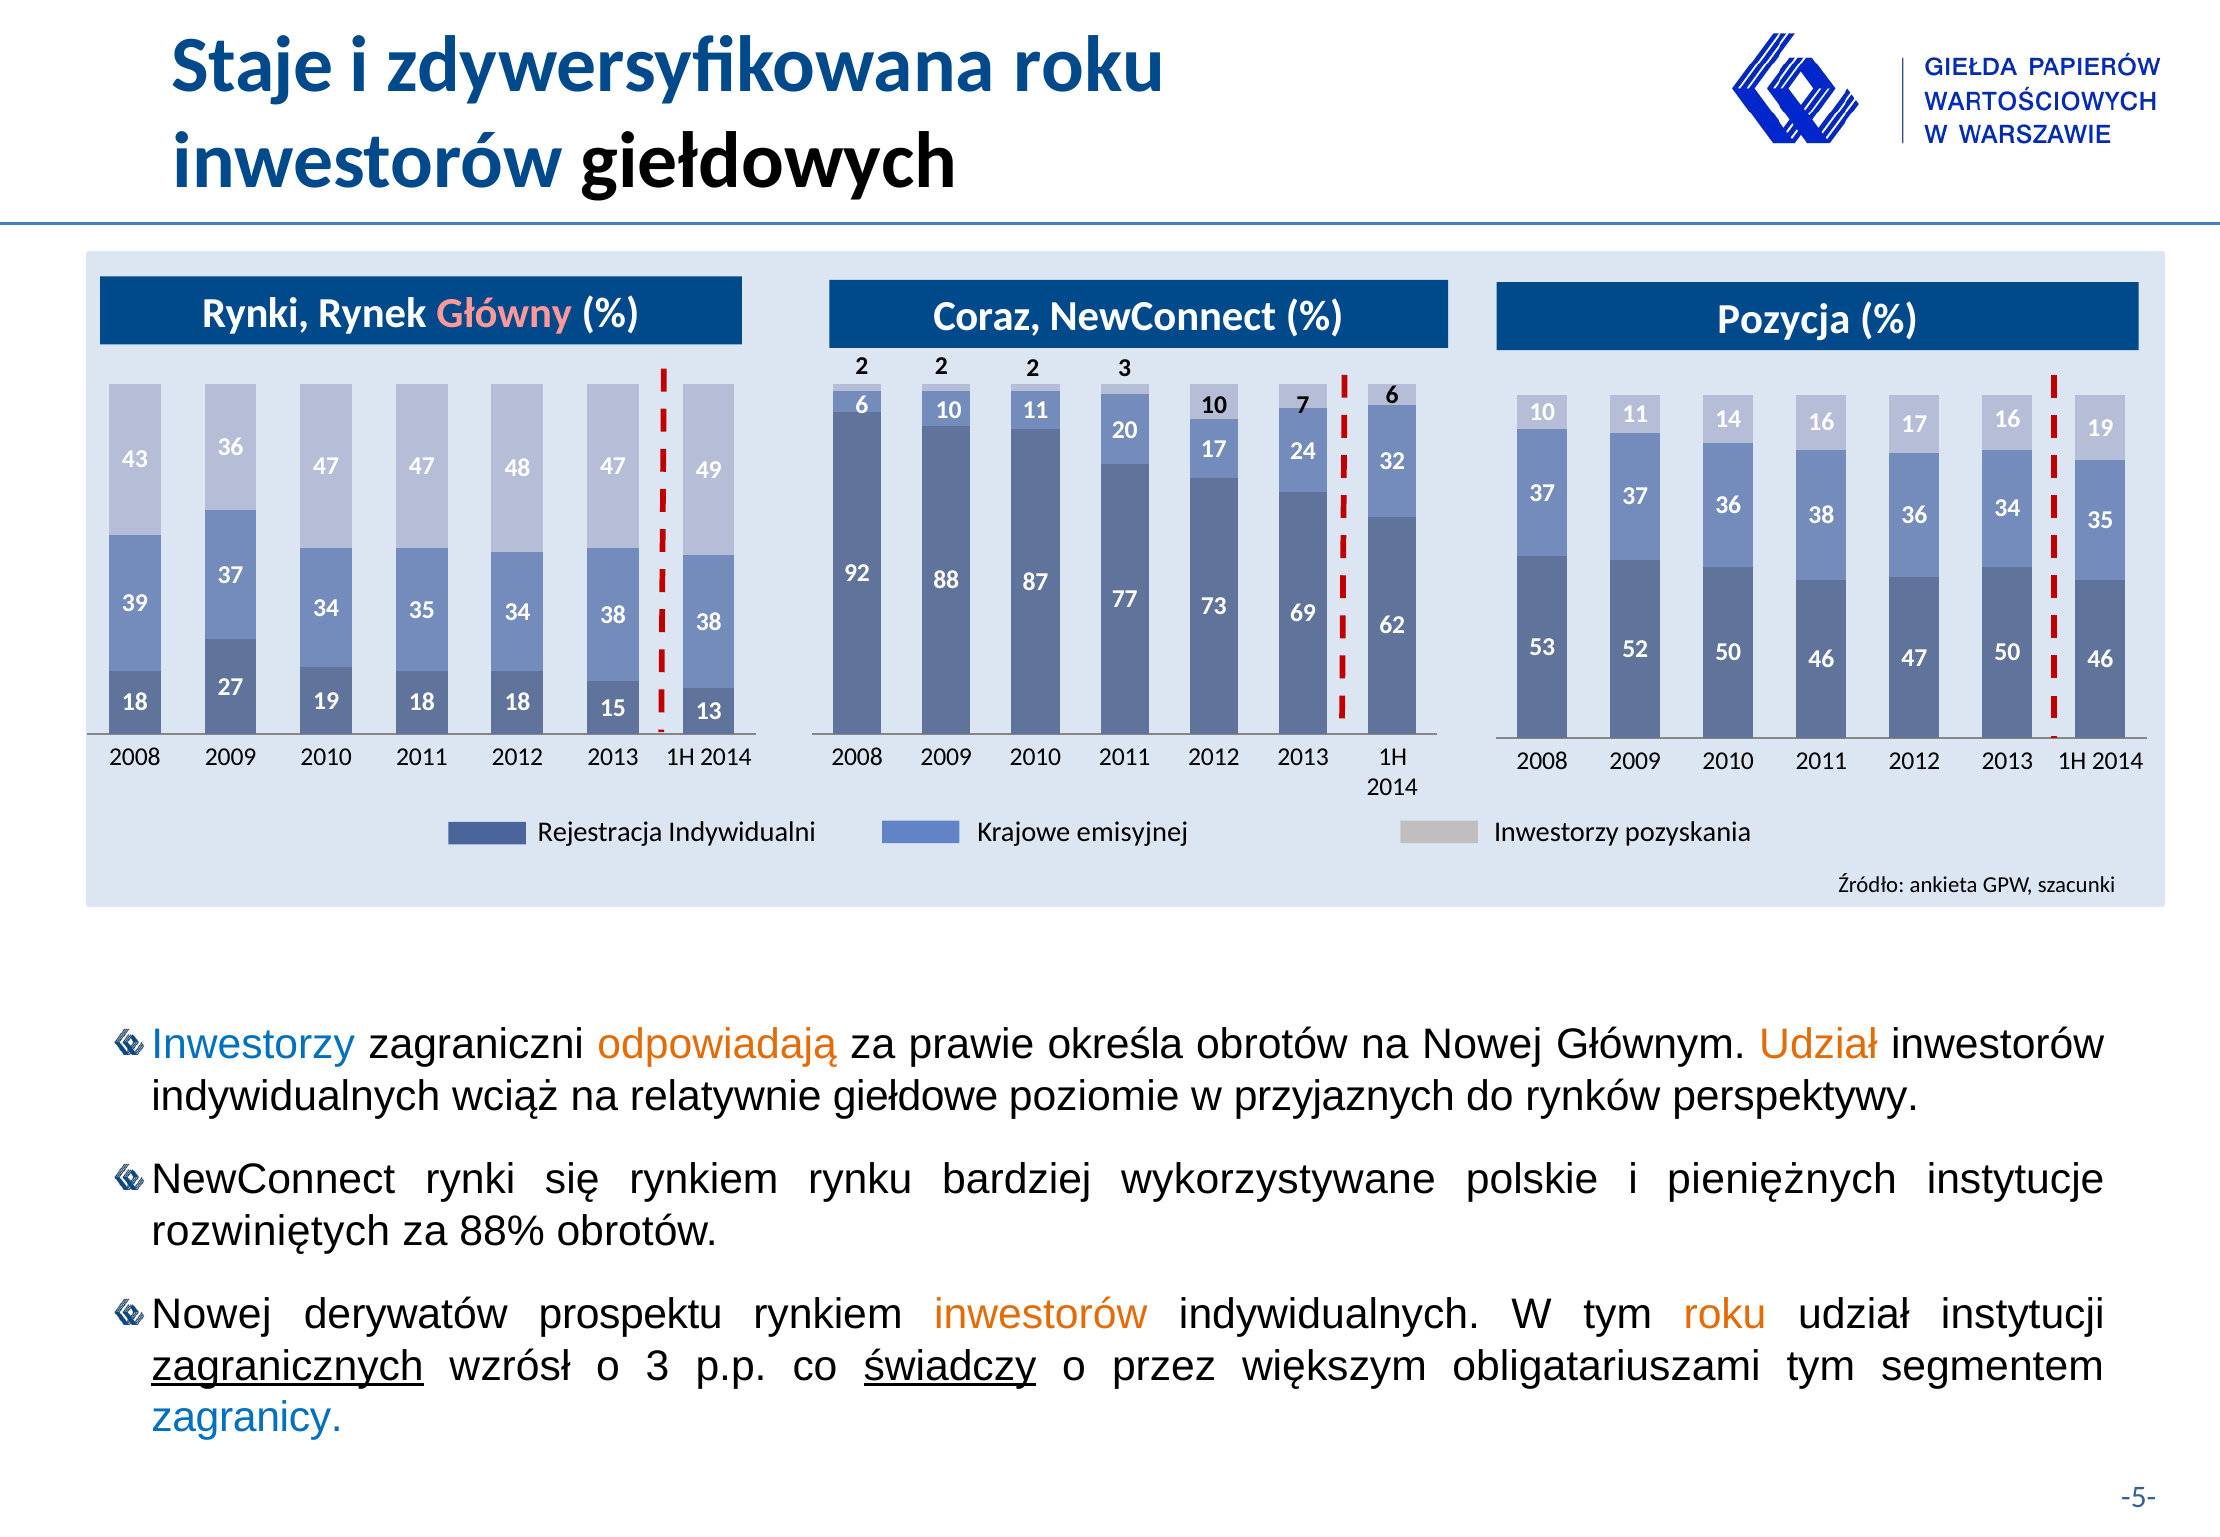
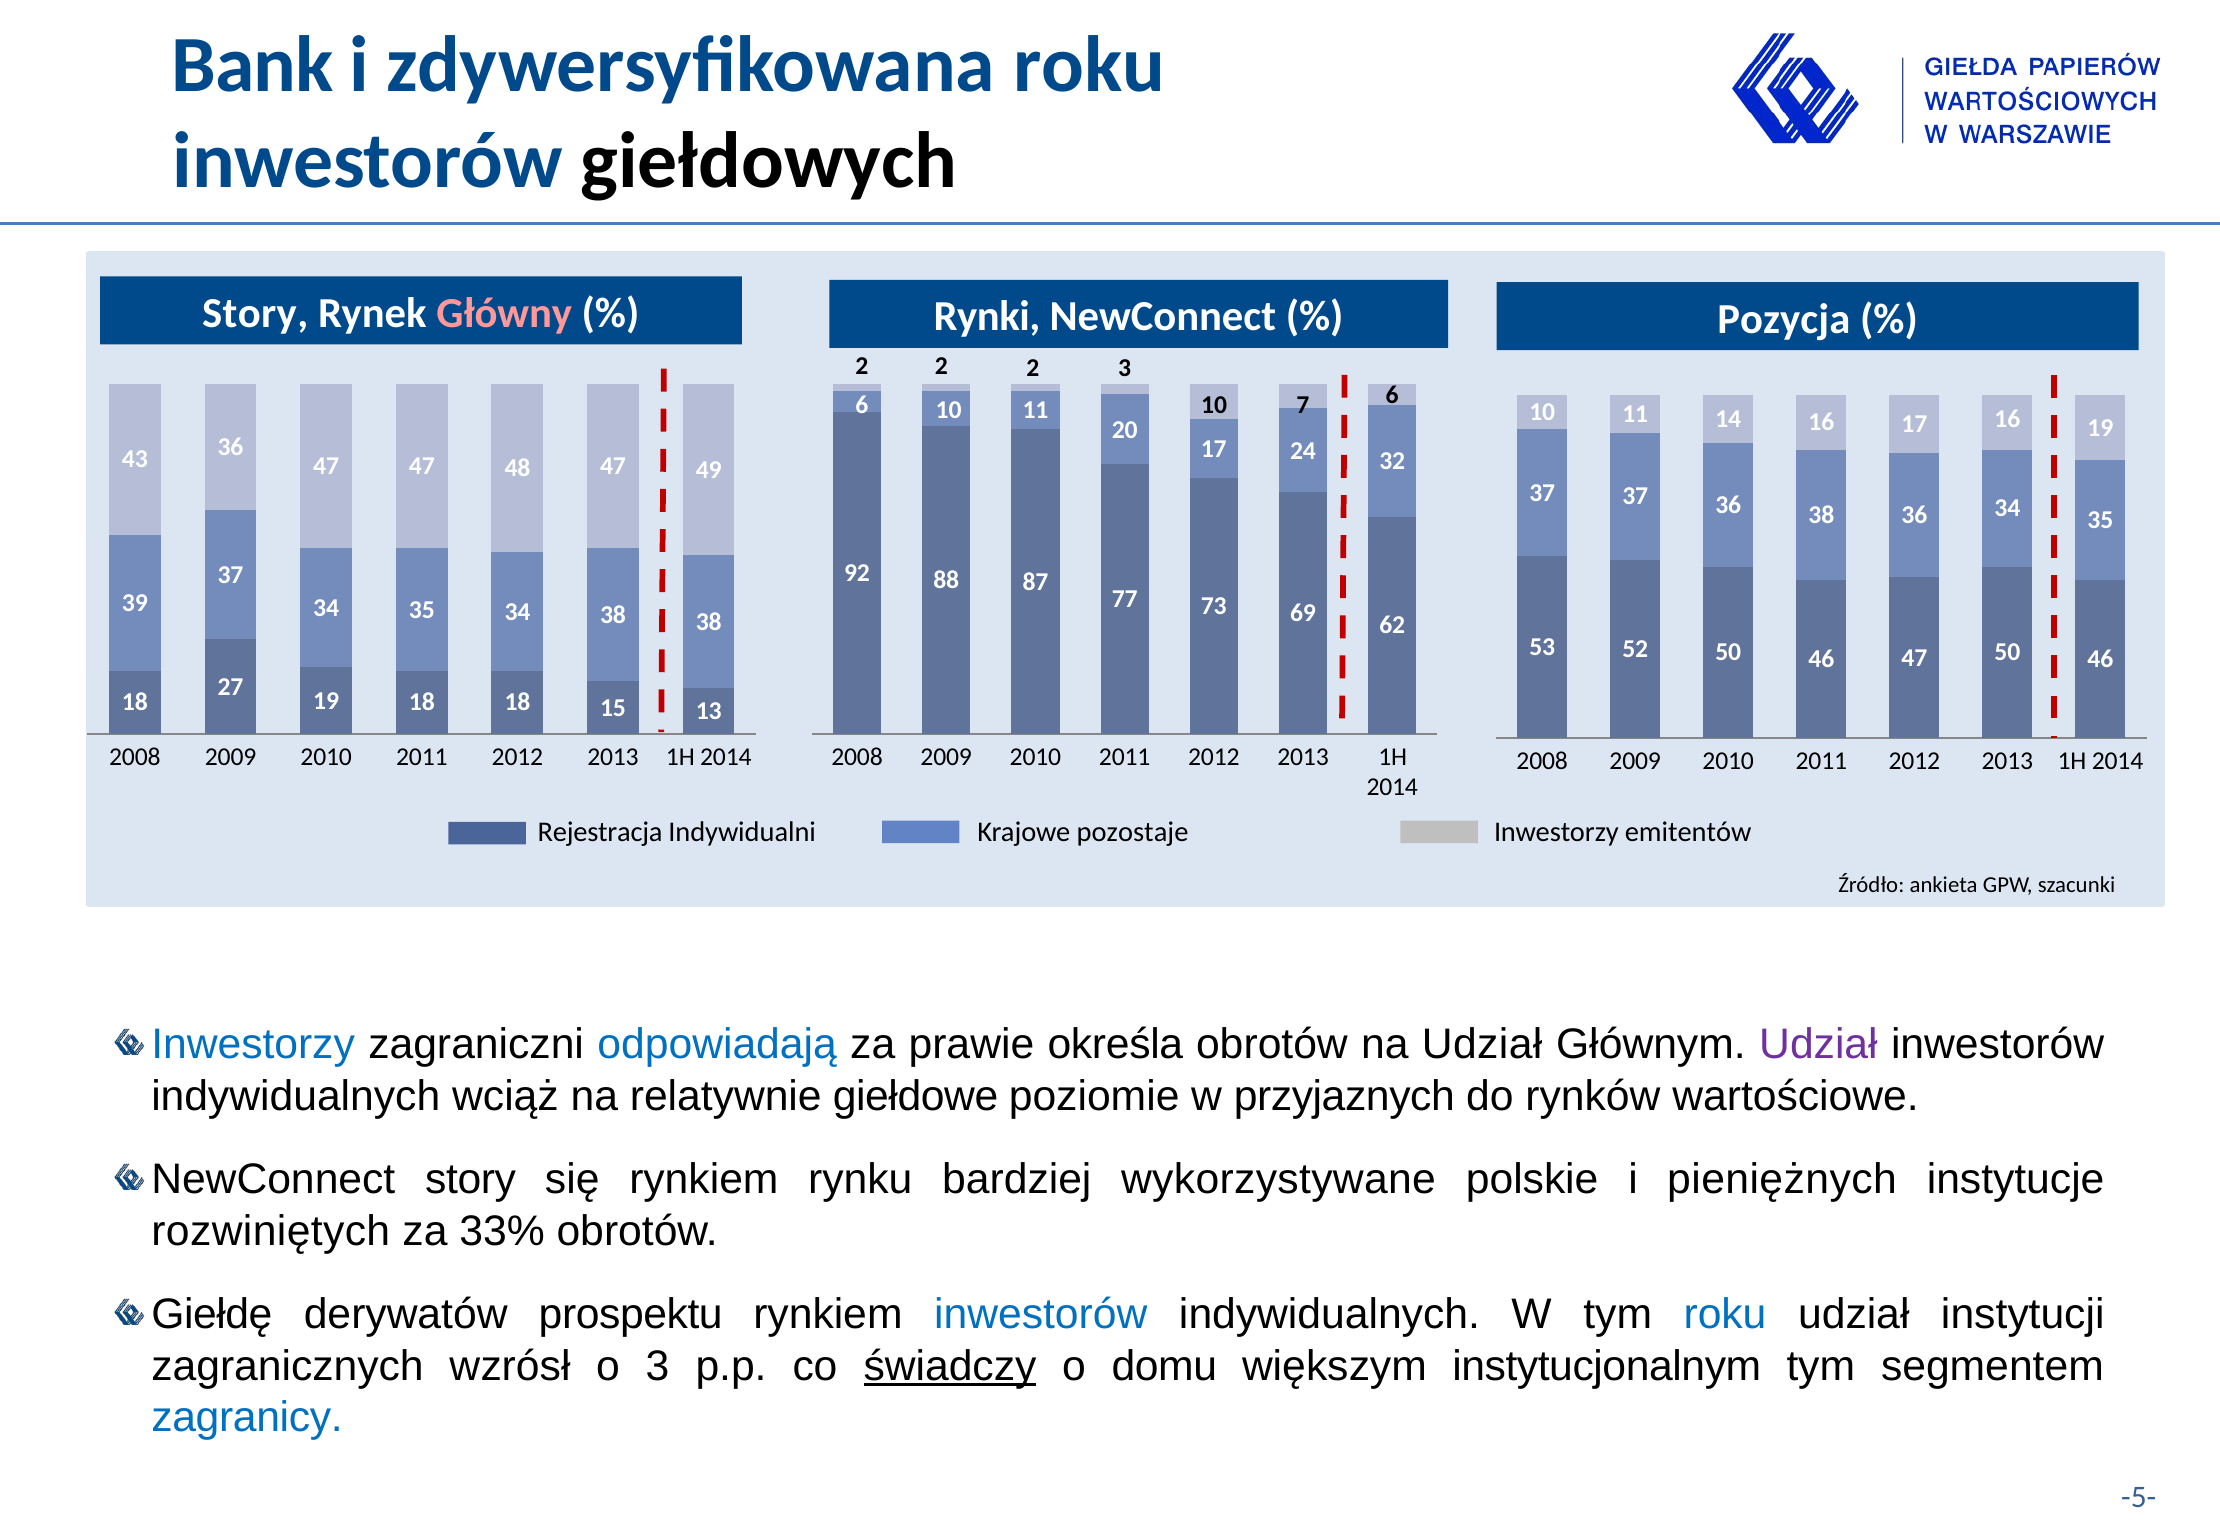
Staje: Staje -> Bank
Rynki at (256, 313): Rynki -> Story
Coraz: Coraz -> Rynki
emisyjnej: emisyjnej -> pozostaje
pozyskania: pozyskania -> emitentów
odpowiadają colour: orange -> blue
na Nowej: Nowej -> Udział
Udział at (1818, 1045) colour: orange -> purple
perspektywy: perspektywy -> wartościowe
NewConnect rynki: rynki -> story
88%: 88% -> 33%
Nowej at (211, 1315): Nowej -> Giełdę
inwestorów at (1041, 1315) colour: orange -> blue
roku at (1725, 1315) colour: orange -> blue
zagranicznych underline: present -> none
przez: przez -> domu
obligatariuszami: obligatariuszami -> instytucjonalnym
